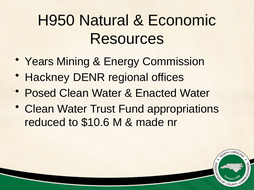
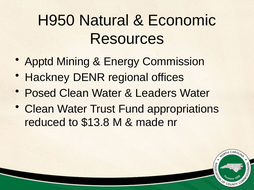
Years: Years -> Apptd
Enacted: Enacted -> Leaders
$10.6: $10.6 -> $13.8
